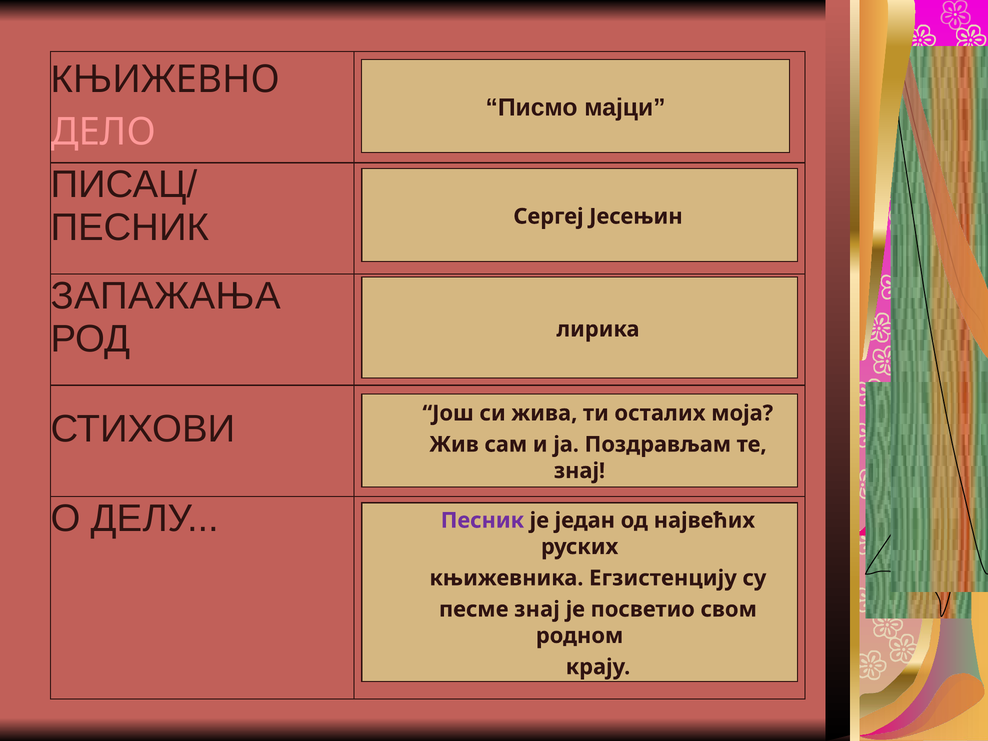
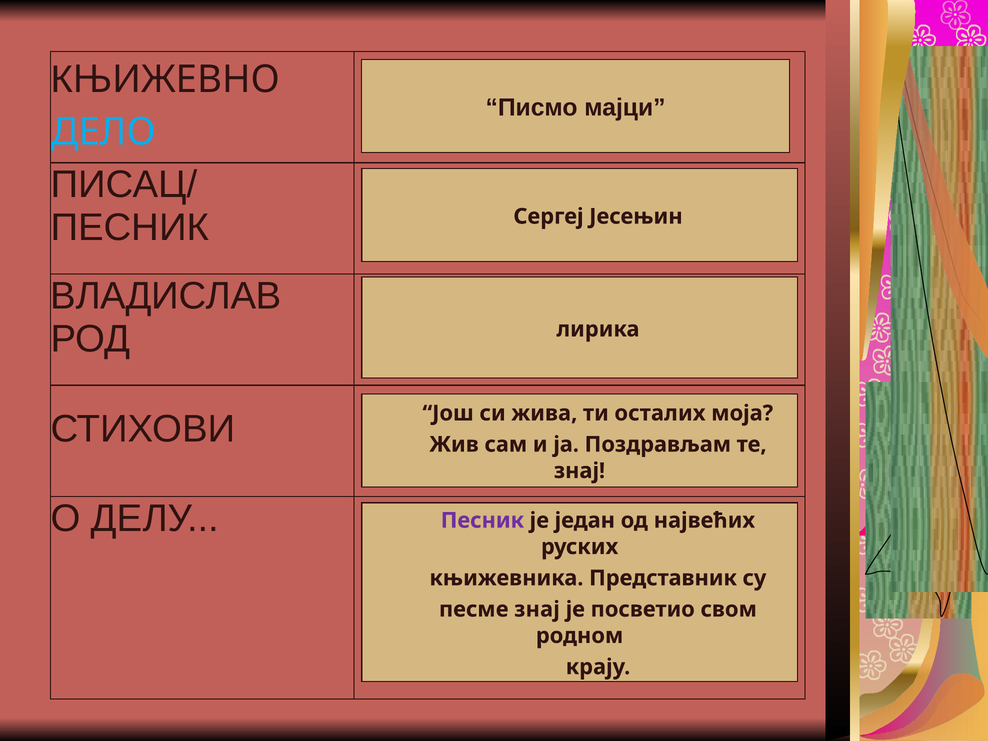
ДЕЛО colour: pink -> light blue
ЗАПАЖАЊА: ЗАПАЖАЊА -> ВЛАДИСЛАВ
Егзистенцију: Егзистенцију -> Представник
